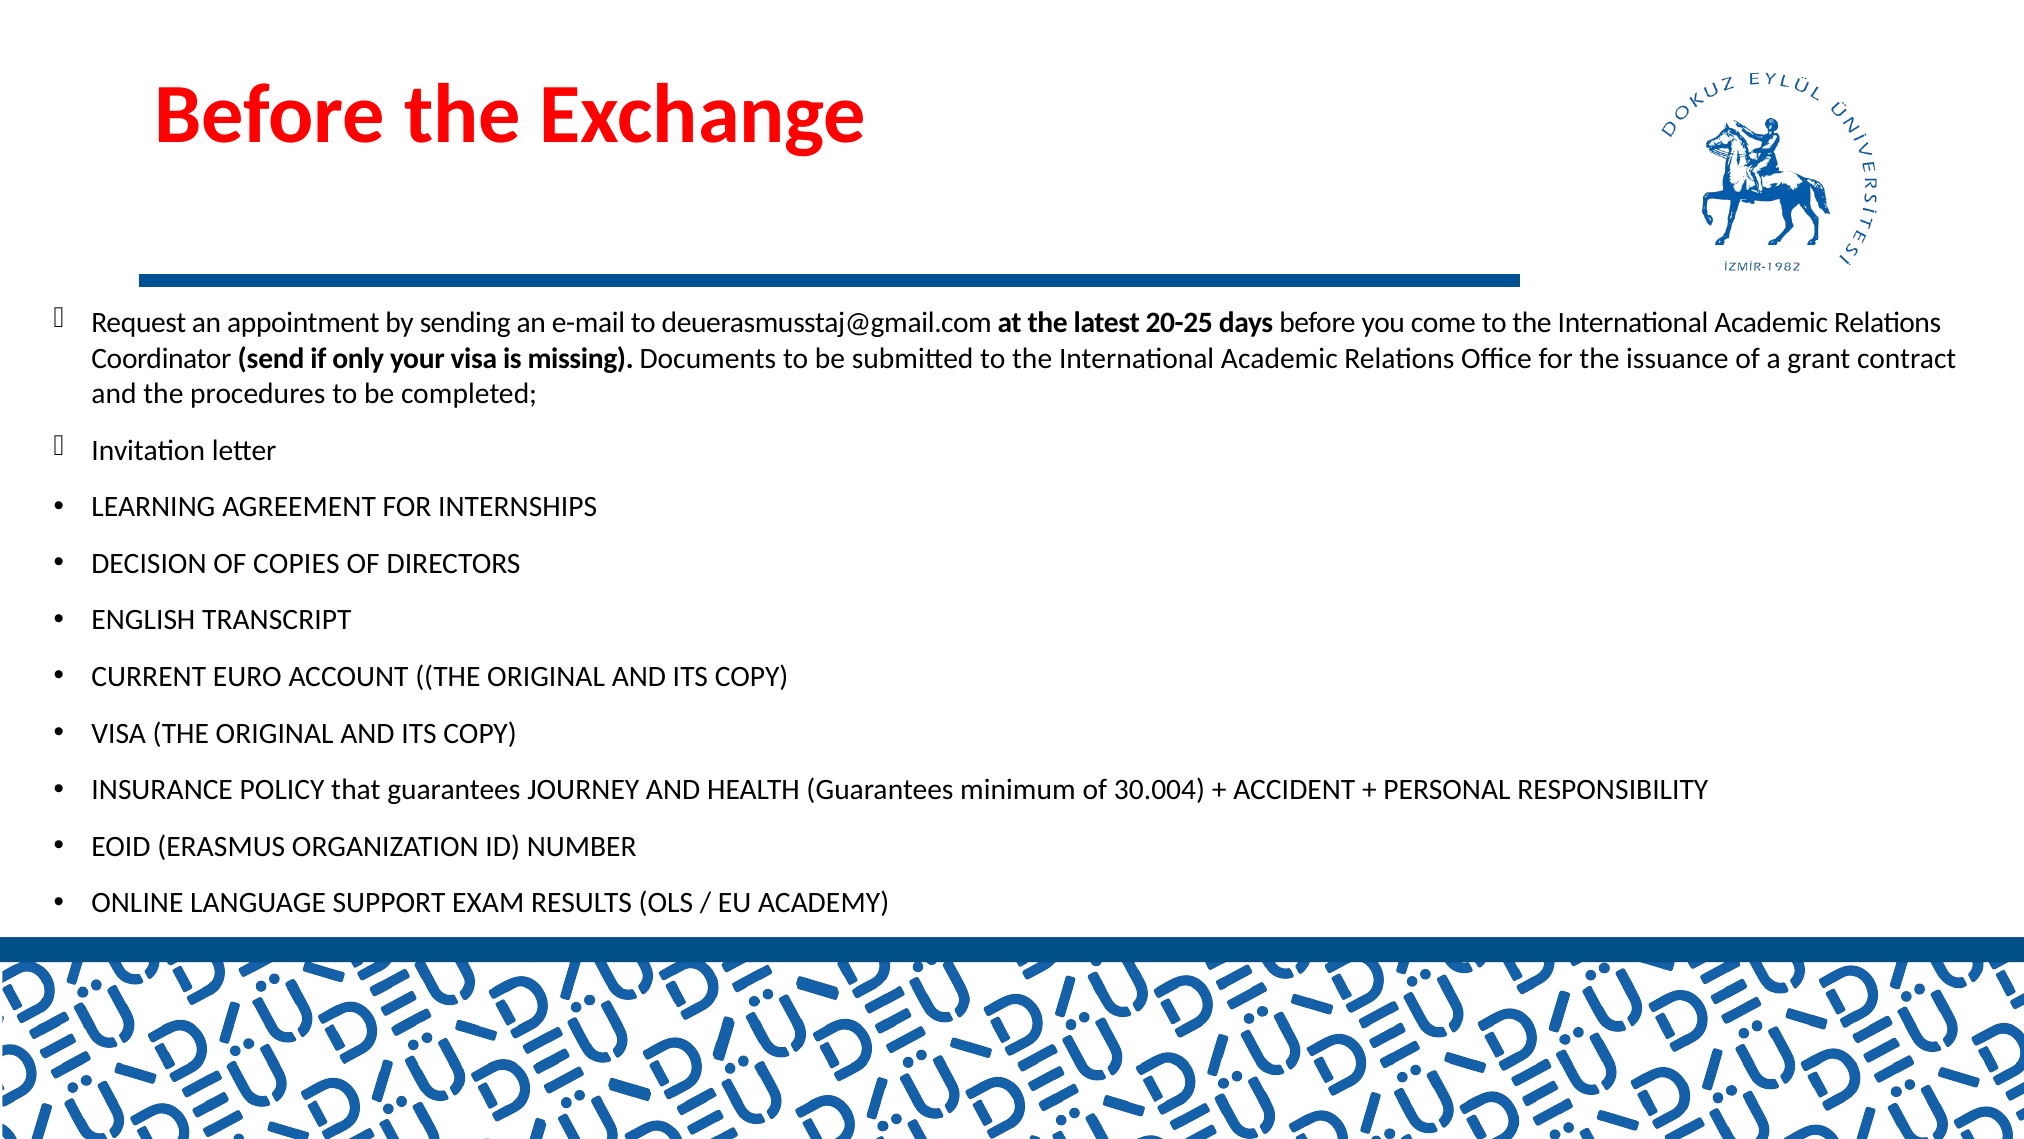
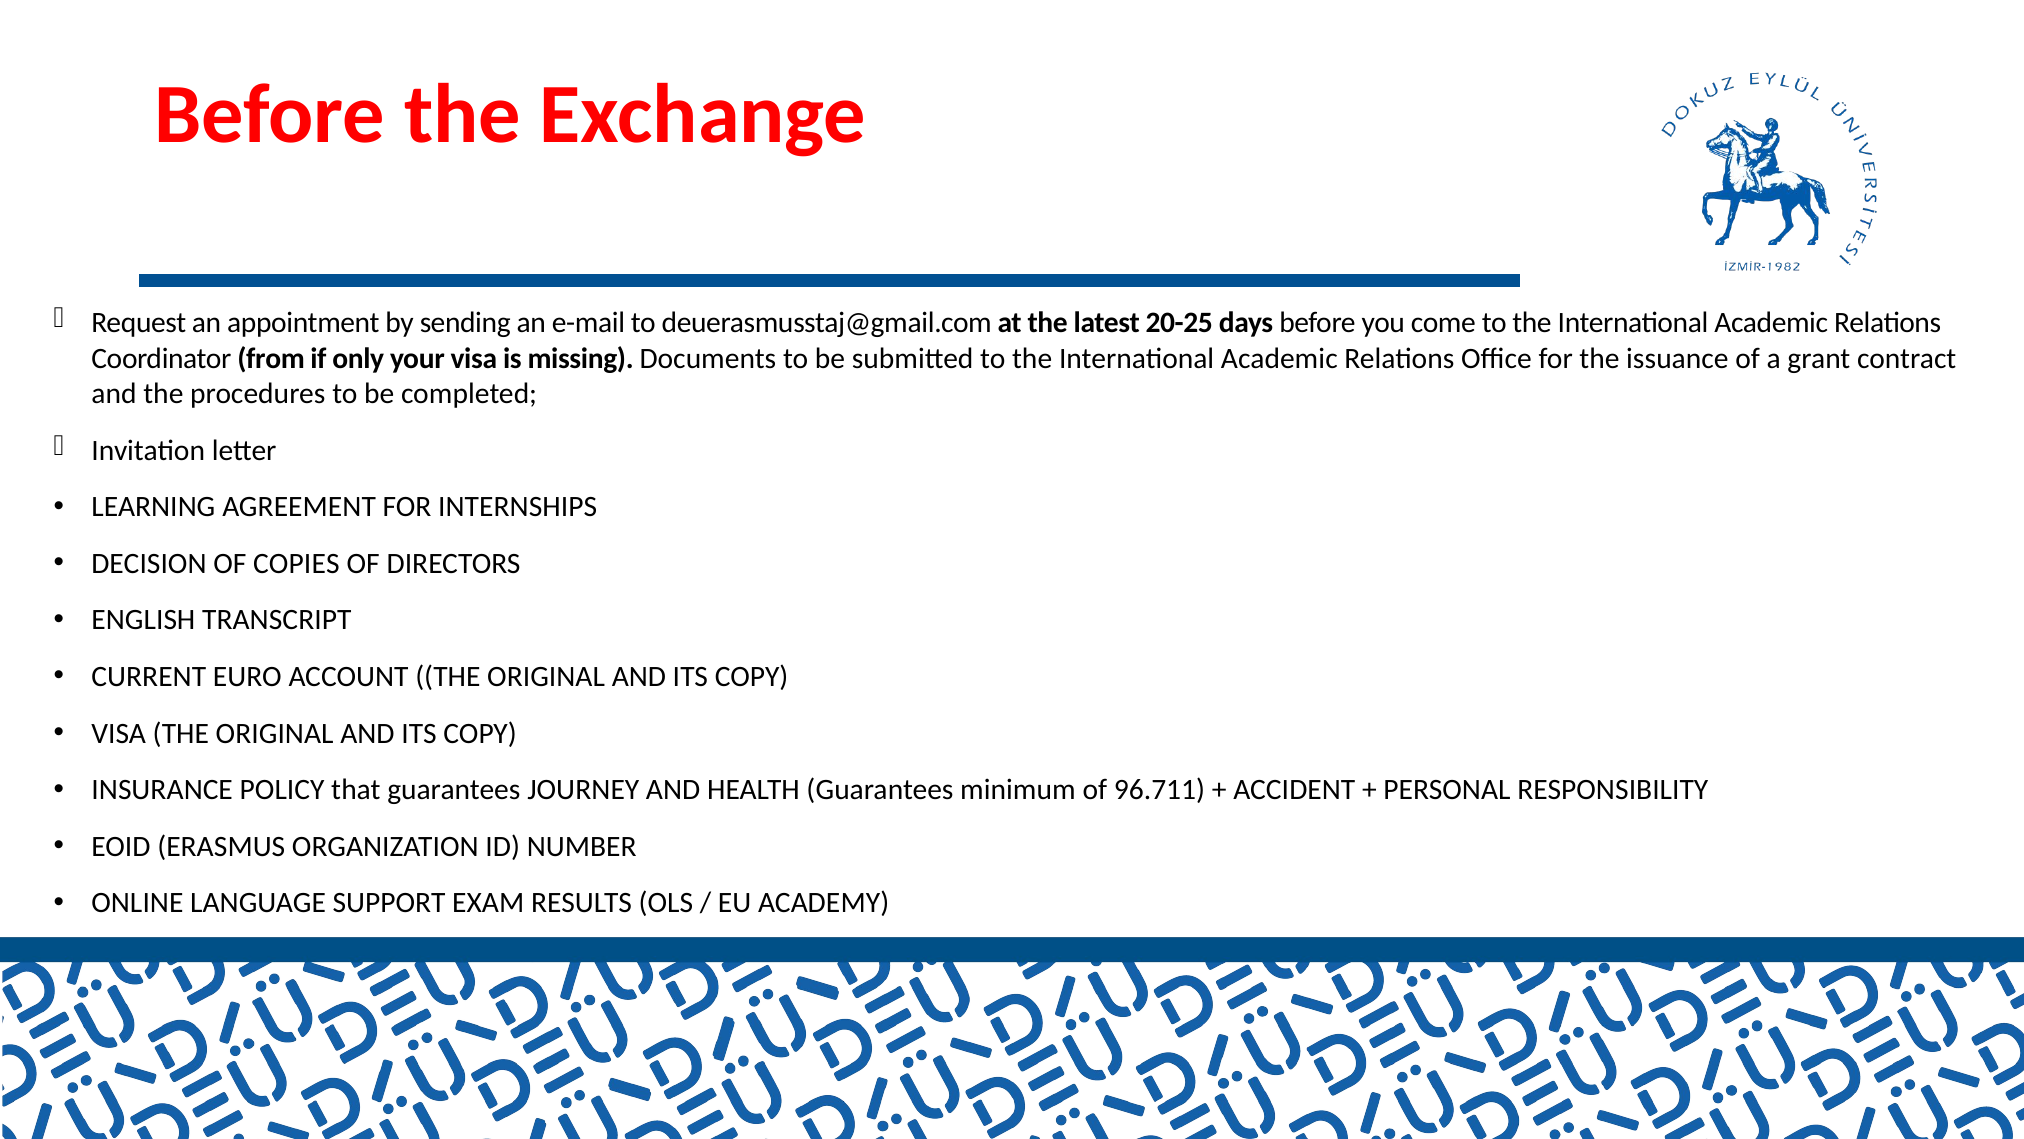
send: send -> from
30.004: 30.004 -> 96.711
